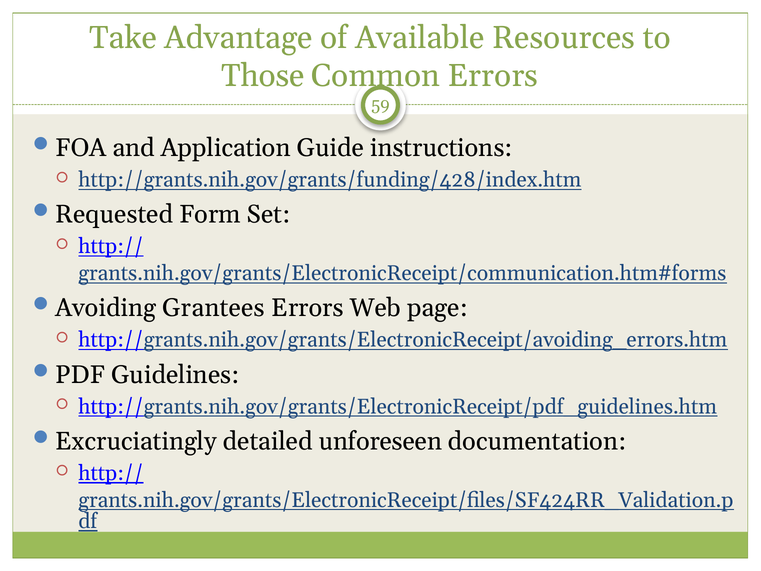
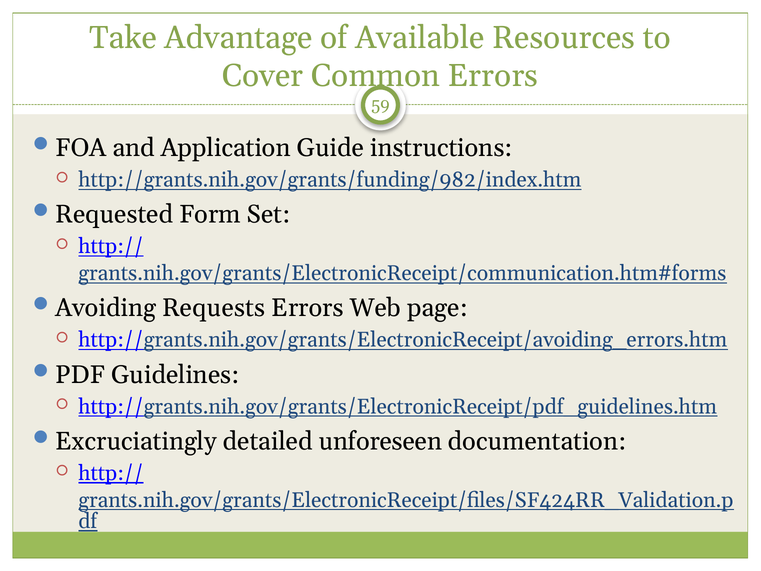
Those: Those -> Cover
http://grants.nih.gov/grants/funding/428/index.htm: http://grants.nih.gov/grants/funding/428/index.htm -> http://grants.nih.gov/grants/funding/982/index.htm
Grantees: Grantees -> Requests
